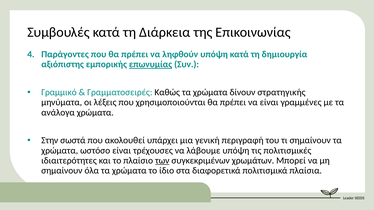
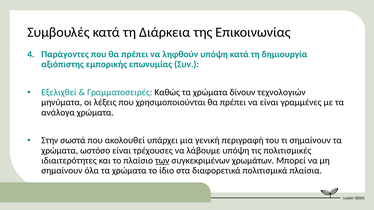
επωνυμίας underline: present -> none
Γραμμικό: Γραμμικό -> Εξελιχθεί
στρατηγικής: στρατηγικής -> τεχνολογιών
